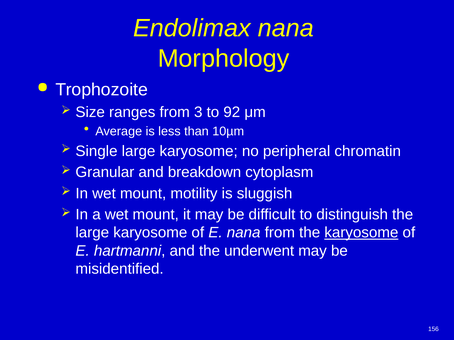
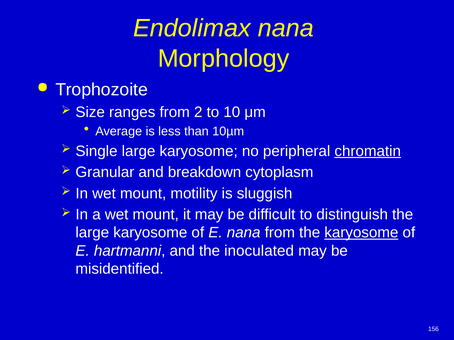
3: 3 -> 2
92: 92 -> 10
chromatin underline: none -> present
underwent: underwent -> inoculated
